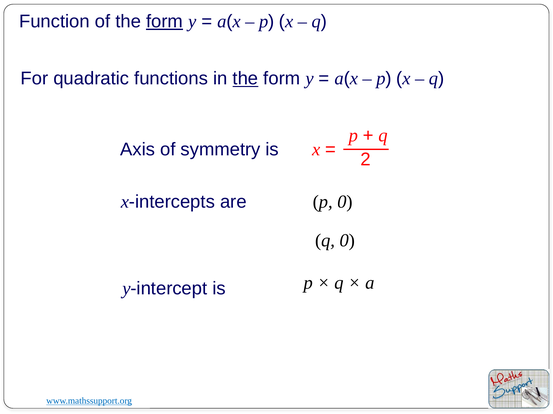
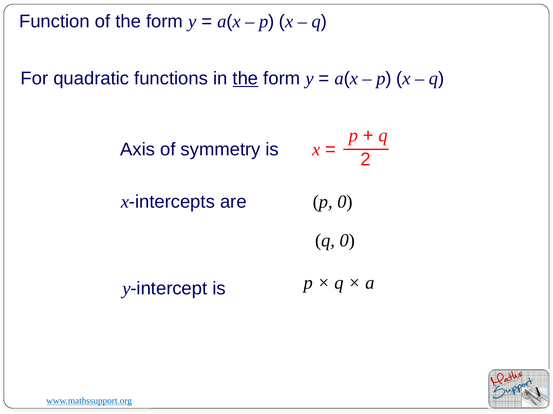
form at (164, 21) underline: present -> none
